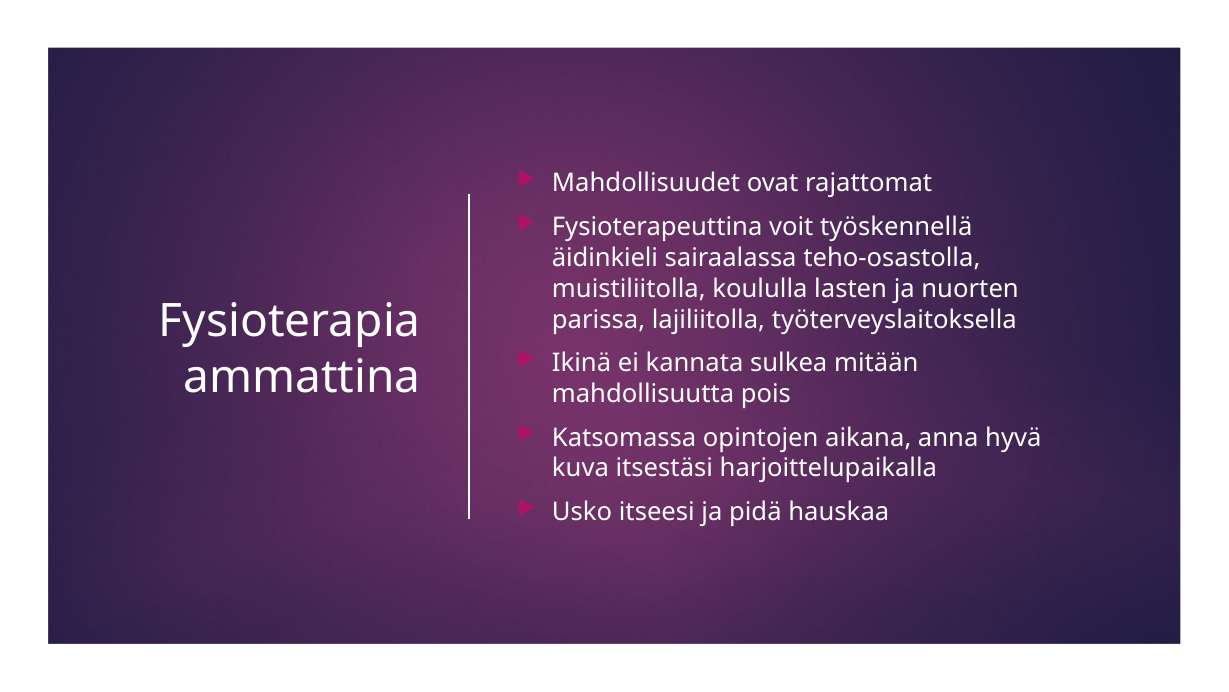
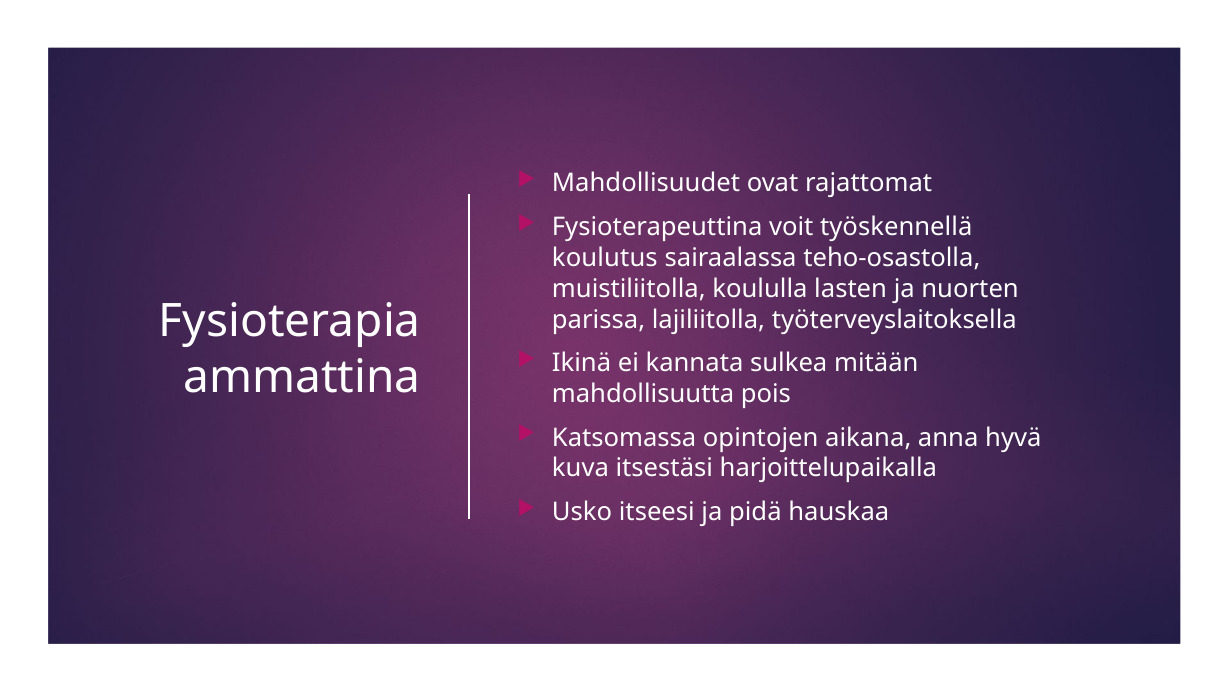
äidinkieli: äidinkieli -> koulutus
